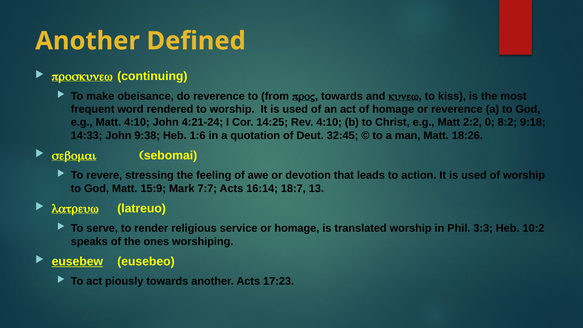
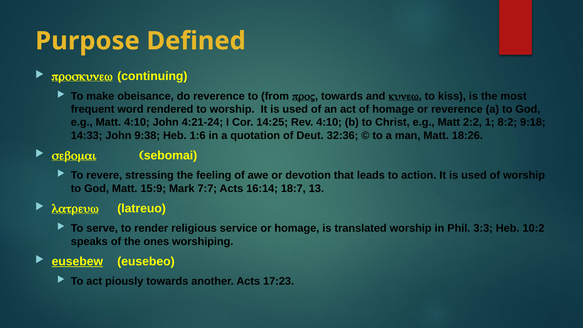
Another at (88, 41): Another -> Purpose
0: 0 -> 1
32:45: 32:45 -> 32:36
